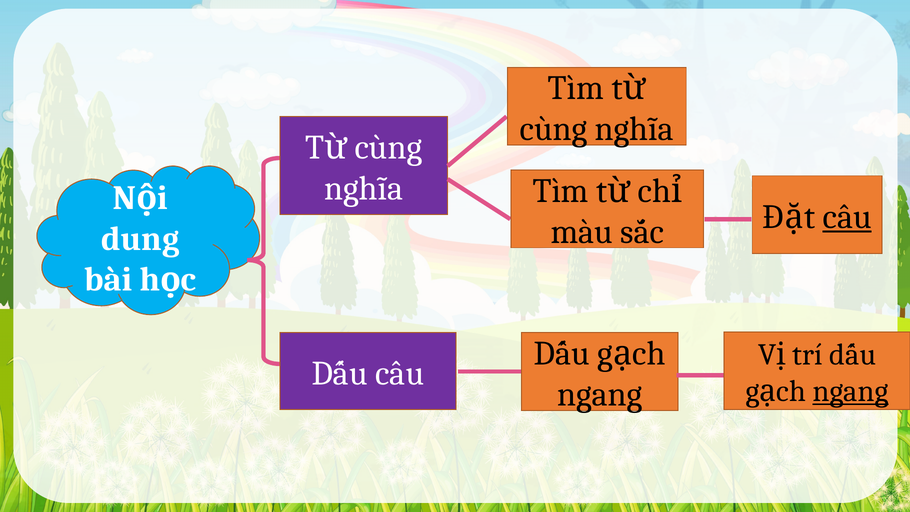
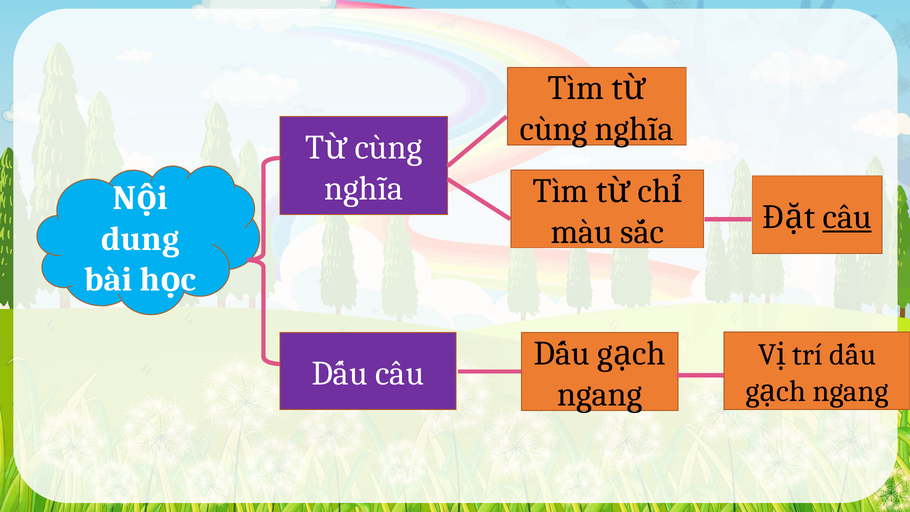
ngang at (851, 391) underline: present -> none
